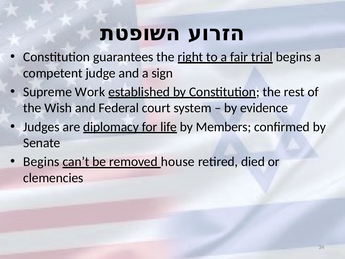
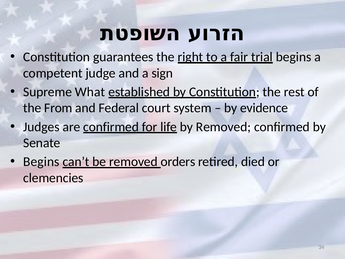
Work: Work -> What
Wish: Wish -> From
are diplomacy: diplomacy -> confirmed
by Members: Members -> Removed
house: house -> orders
